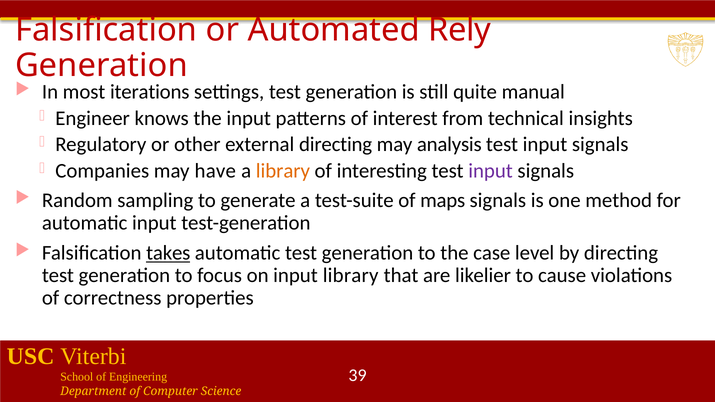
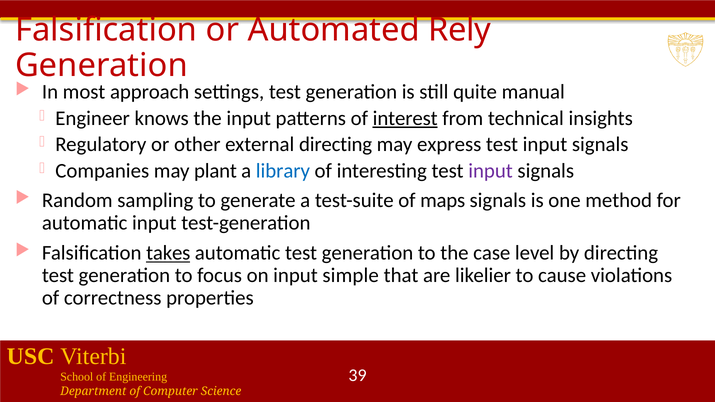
iterations: iterations -> approach
interest underline: none -> present
analysis: analysis -> express
have: have -> plant
library at (283, 171) colour: orange -> blue
input library: library -> simple
